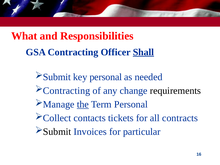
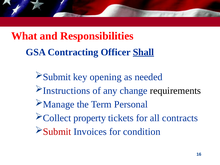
key personal: personal -> opening
Contracting at (67, 91): Contracting -> Instructions
the underline: present -> none
contacts: contacts -> property
Submit at (57, 132) colour: black -> red
particular: particular -> condition
